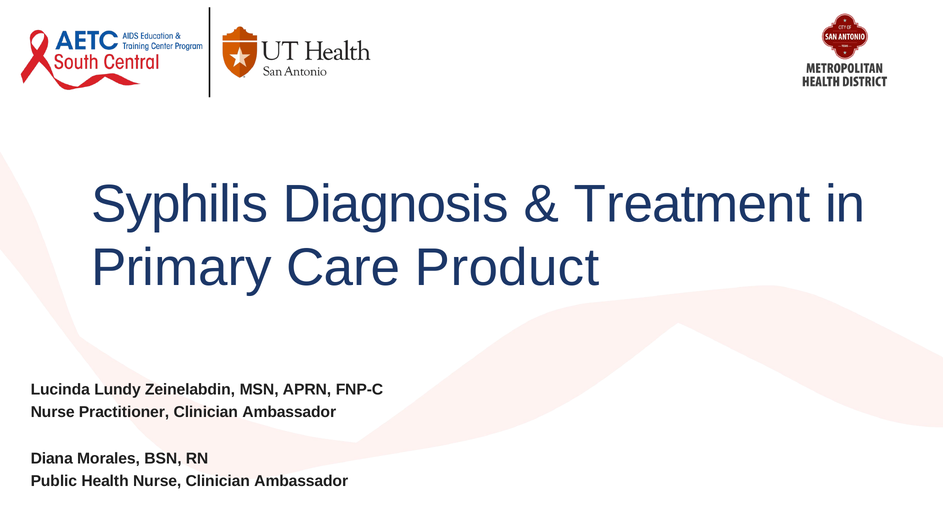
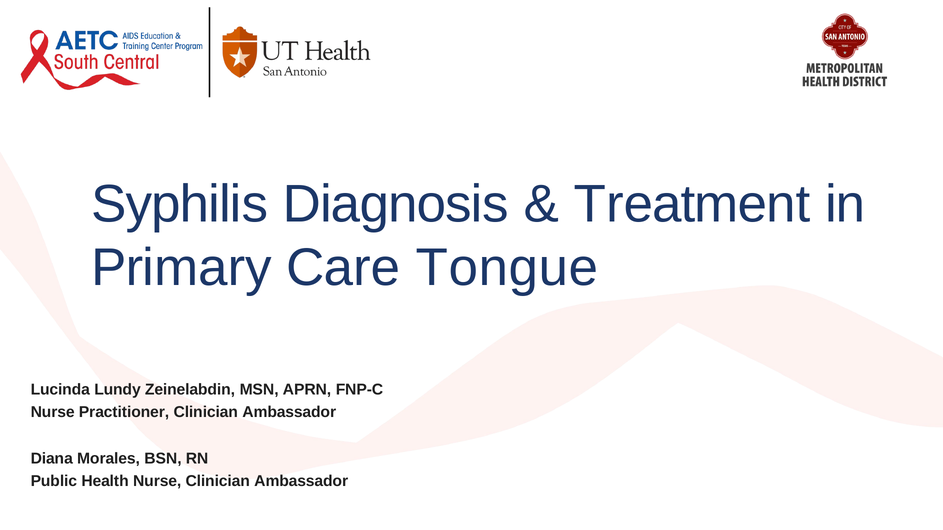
Product: Product -> Tongue
